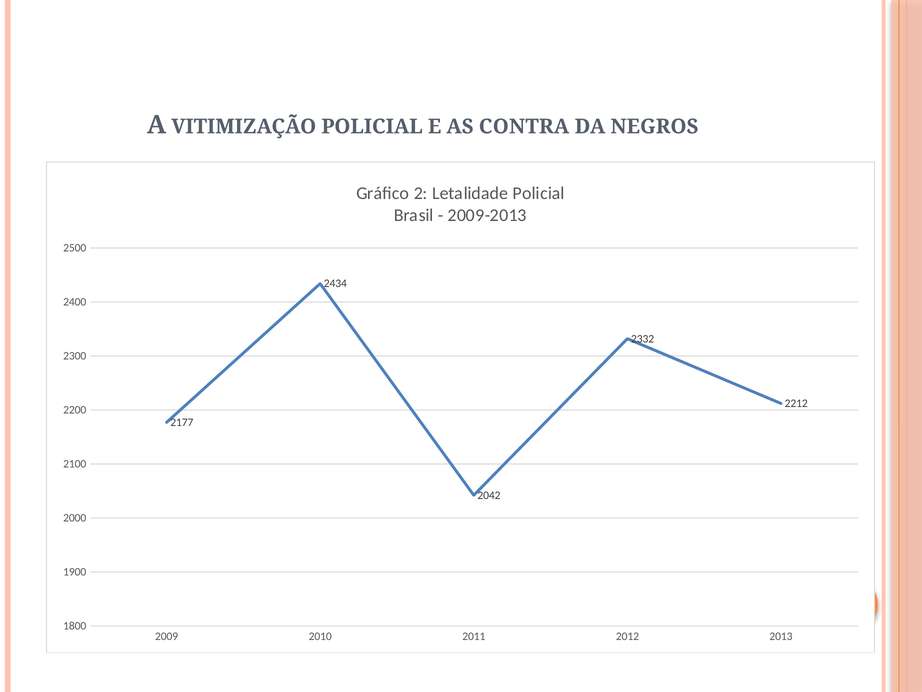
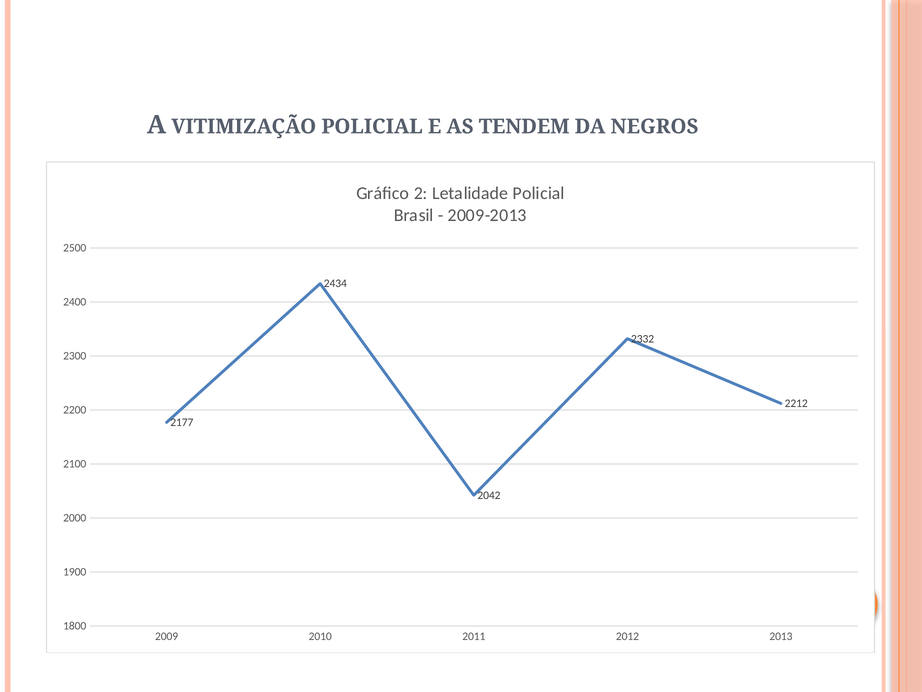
CONTRA: CONTRA -> TENDEM
